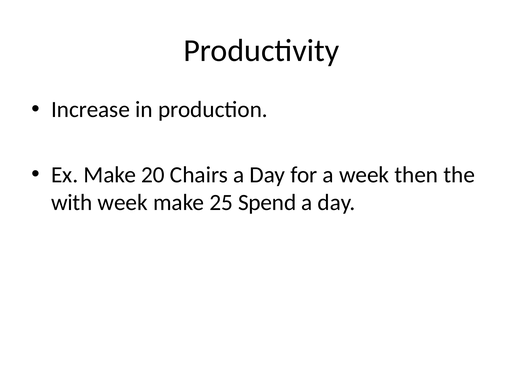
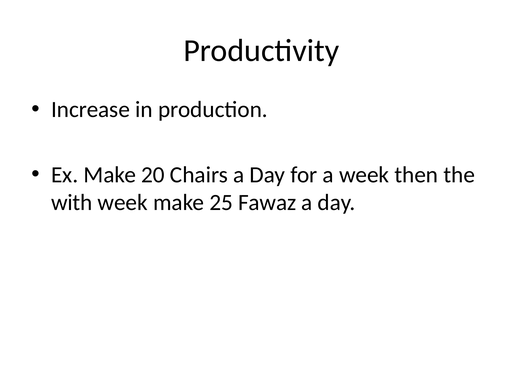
Spend: Spend -> Fawaz
